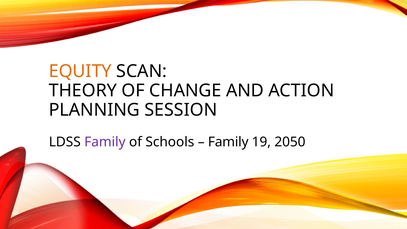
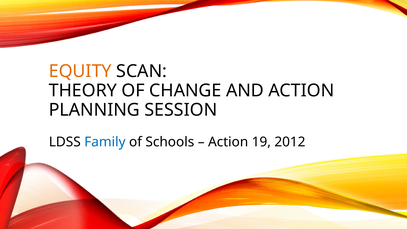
Family at (105, 142) colour: purple -> blue
Family at (228, 142): Family -> Action
2050: 2050 -> 2012
